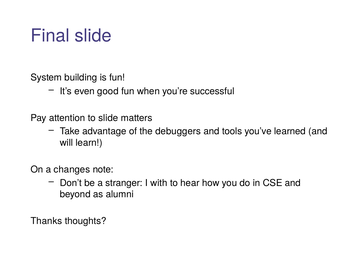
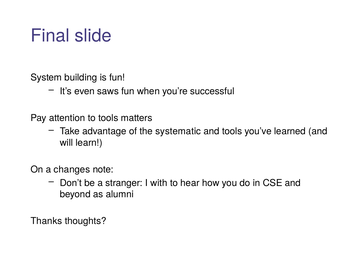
good: good -> saws
to slide: slide -> tools
debuggers: debuggers -> systematic
